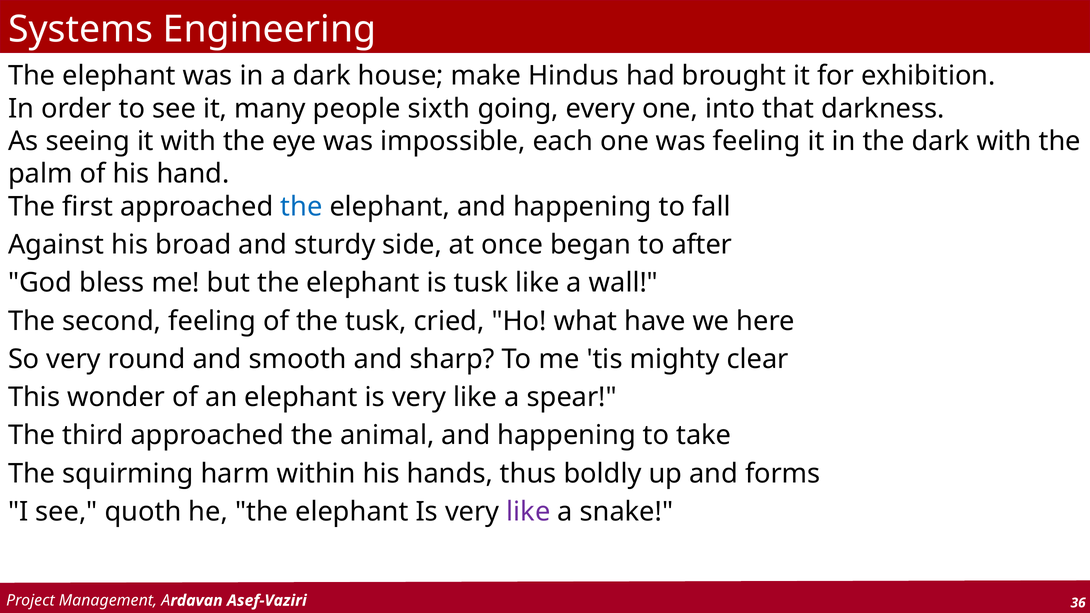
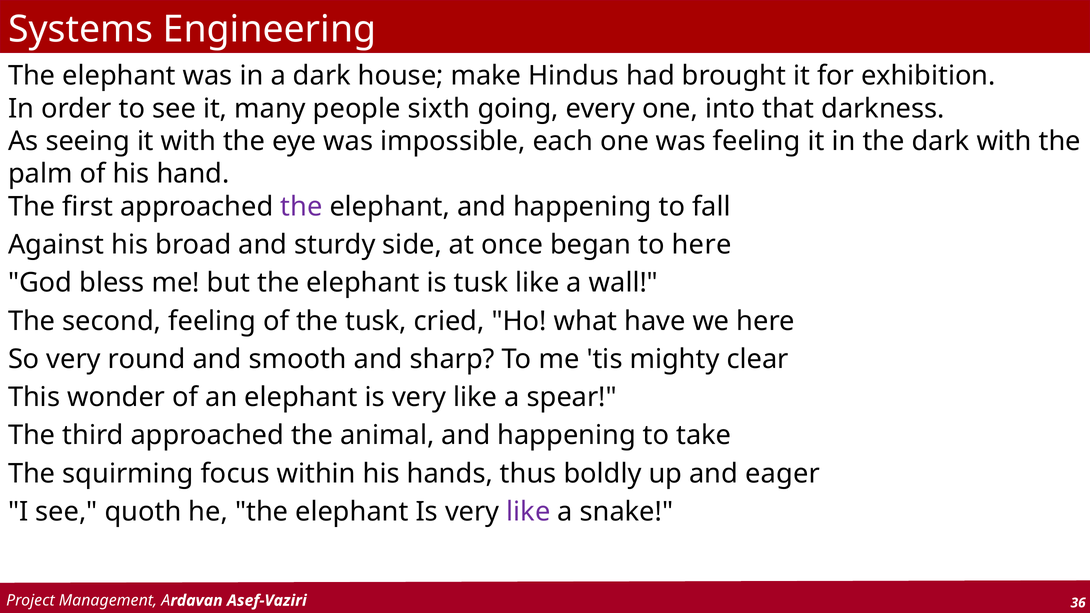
the at (301, 207) colour: blue -> purple
to after: after -> here
harm: harm -> focus
forms: forms -> eager
